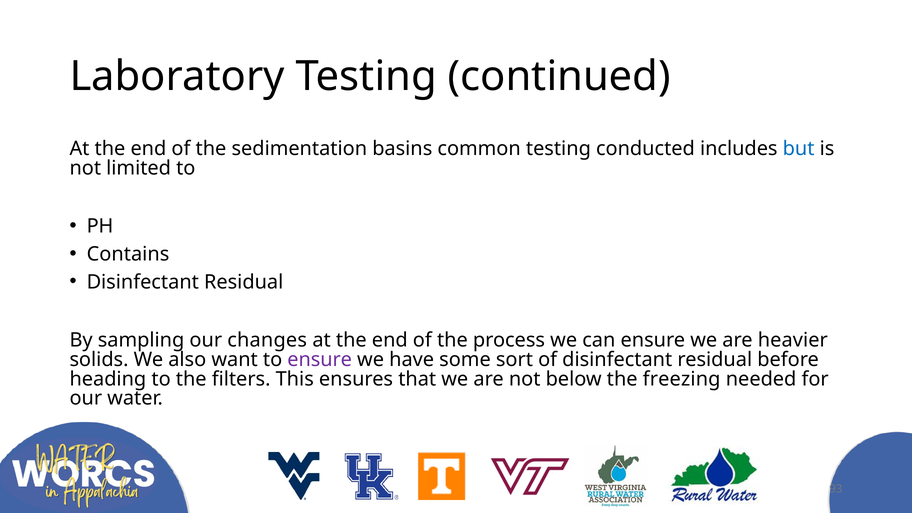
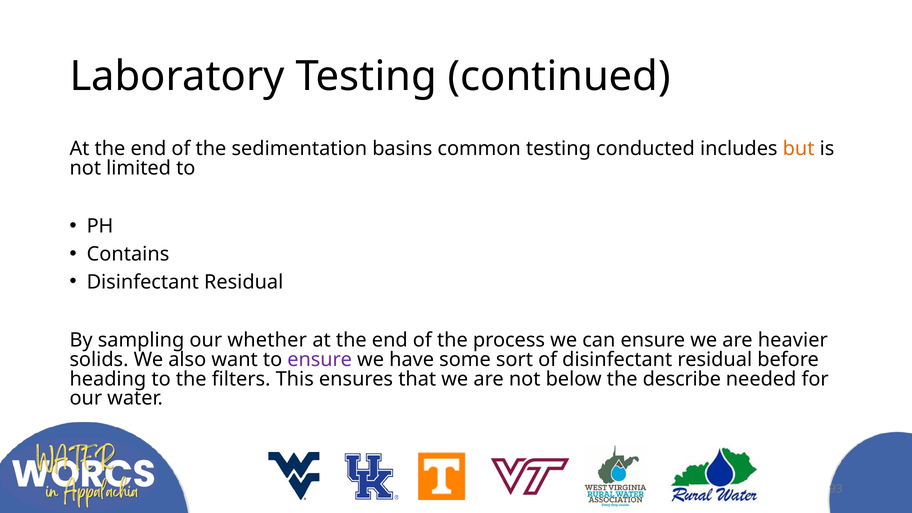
but colour: blue -> orange
changes: changes -> whether
freezing: freezing -> describe
